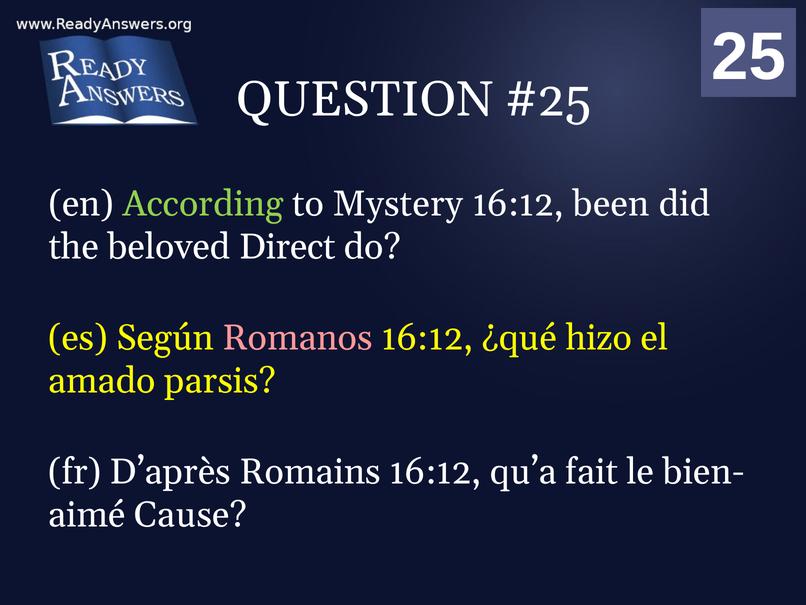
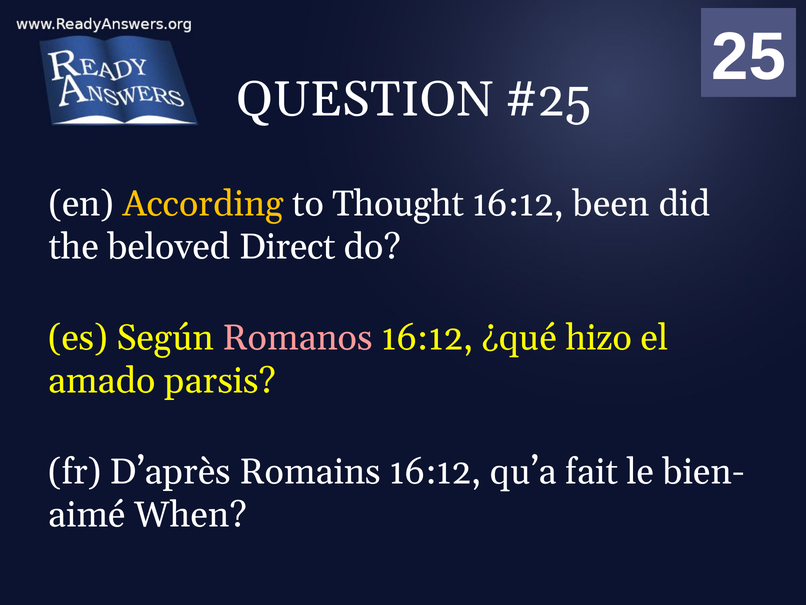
According colour: light green -> yellow
Mystery: Mystery -> Thought
Cause: Cause -> When
